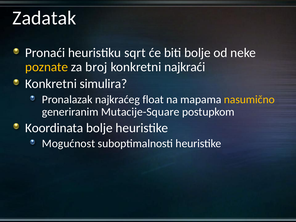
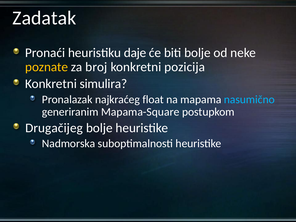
sqrt: sqrt -> daje
najkraći: najkraći -> pozicija
nasumično colour: yellow -> light blue
Mutacije-Square: Mutacije-Square -> Mapama-Square
Koordinata: Koordinata -> Drugačijeg
Mogućnost: Mogućnost -> Nadmorska
